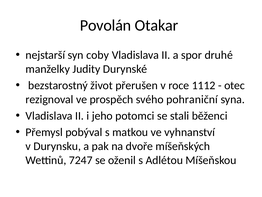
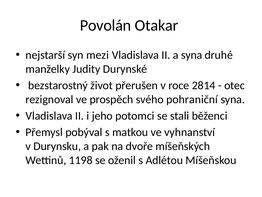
coby: coby -> mezi
a spor: spor -> syna
1112: 1112 -> 2814
7247: 7247 -> 1198
